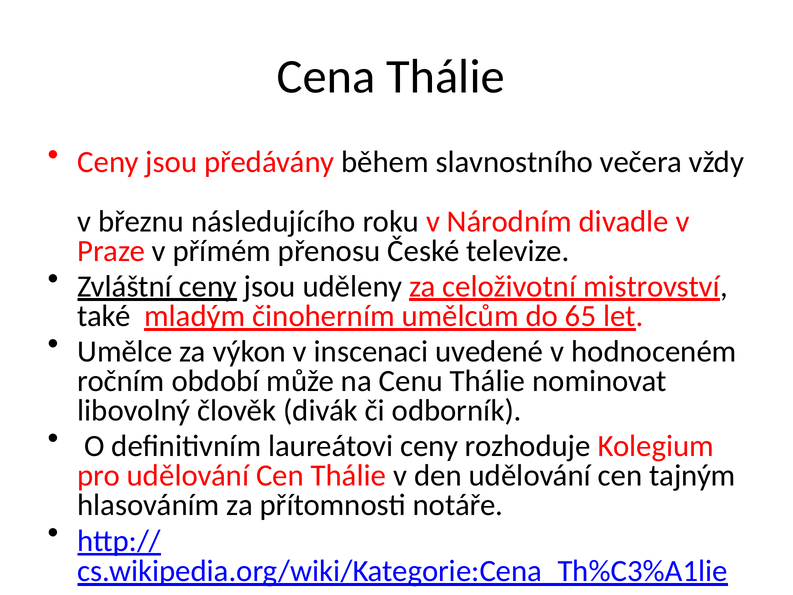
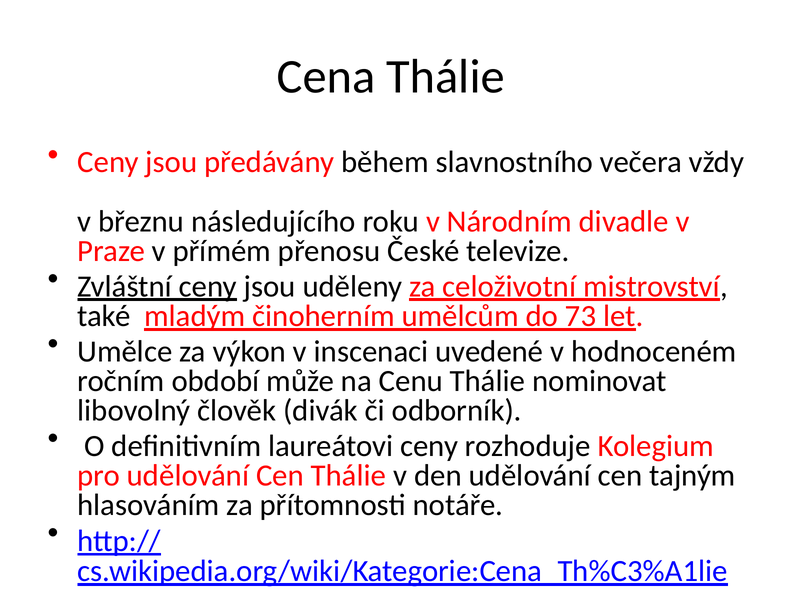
65: 65 -> 73
